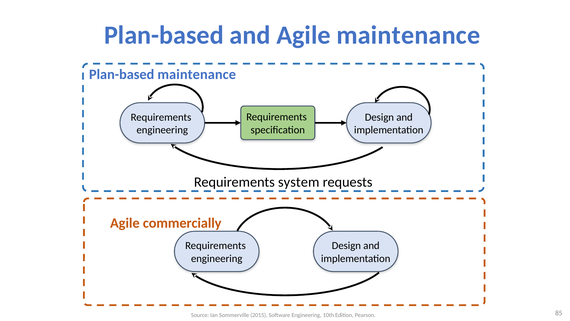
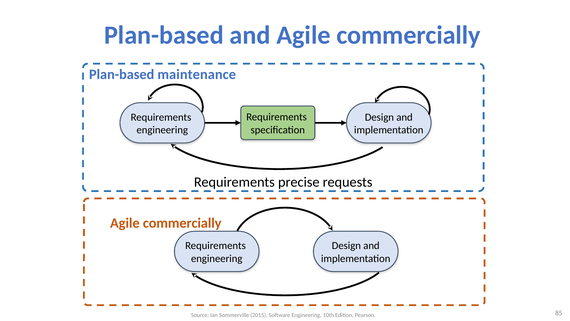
and Agile maintenance: maintenance -> commercially
system: system -> precise
